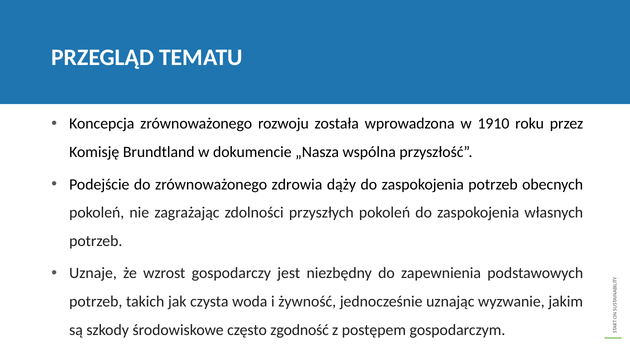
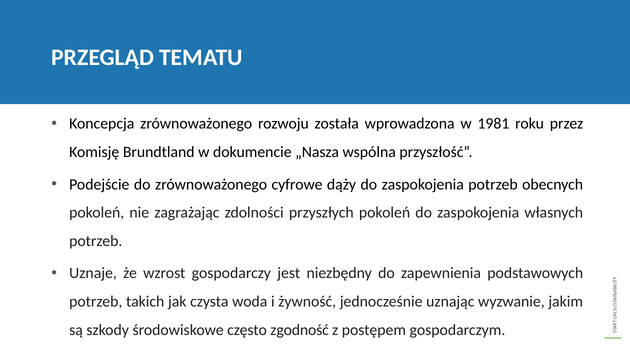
1910: 1910 -> 1981
zdrowia: zdrowia -> cyfrowe
